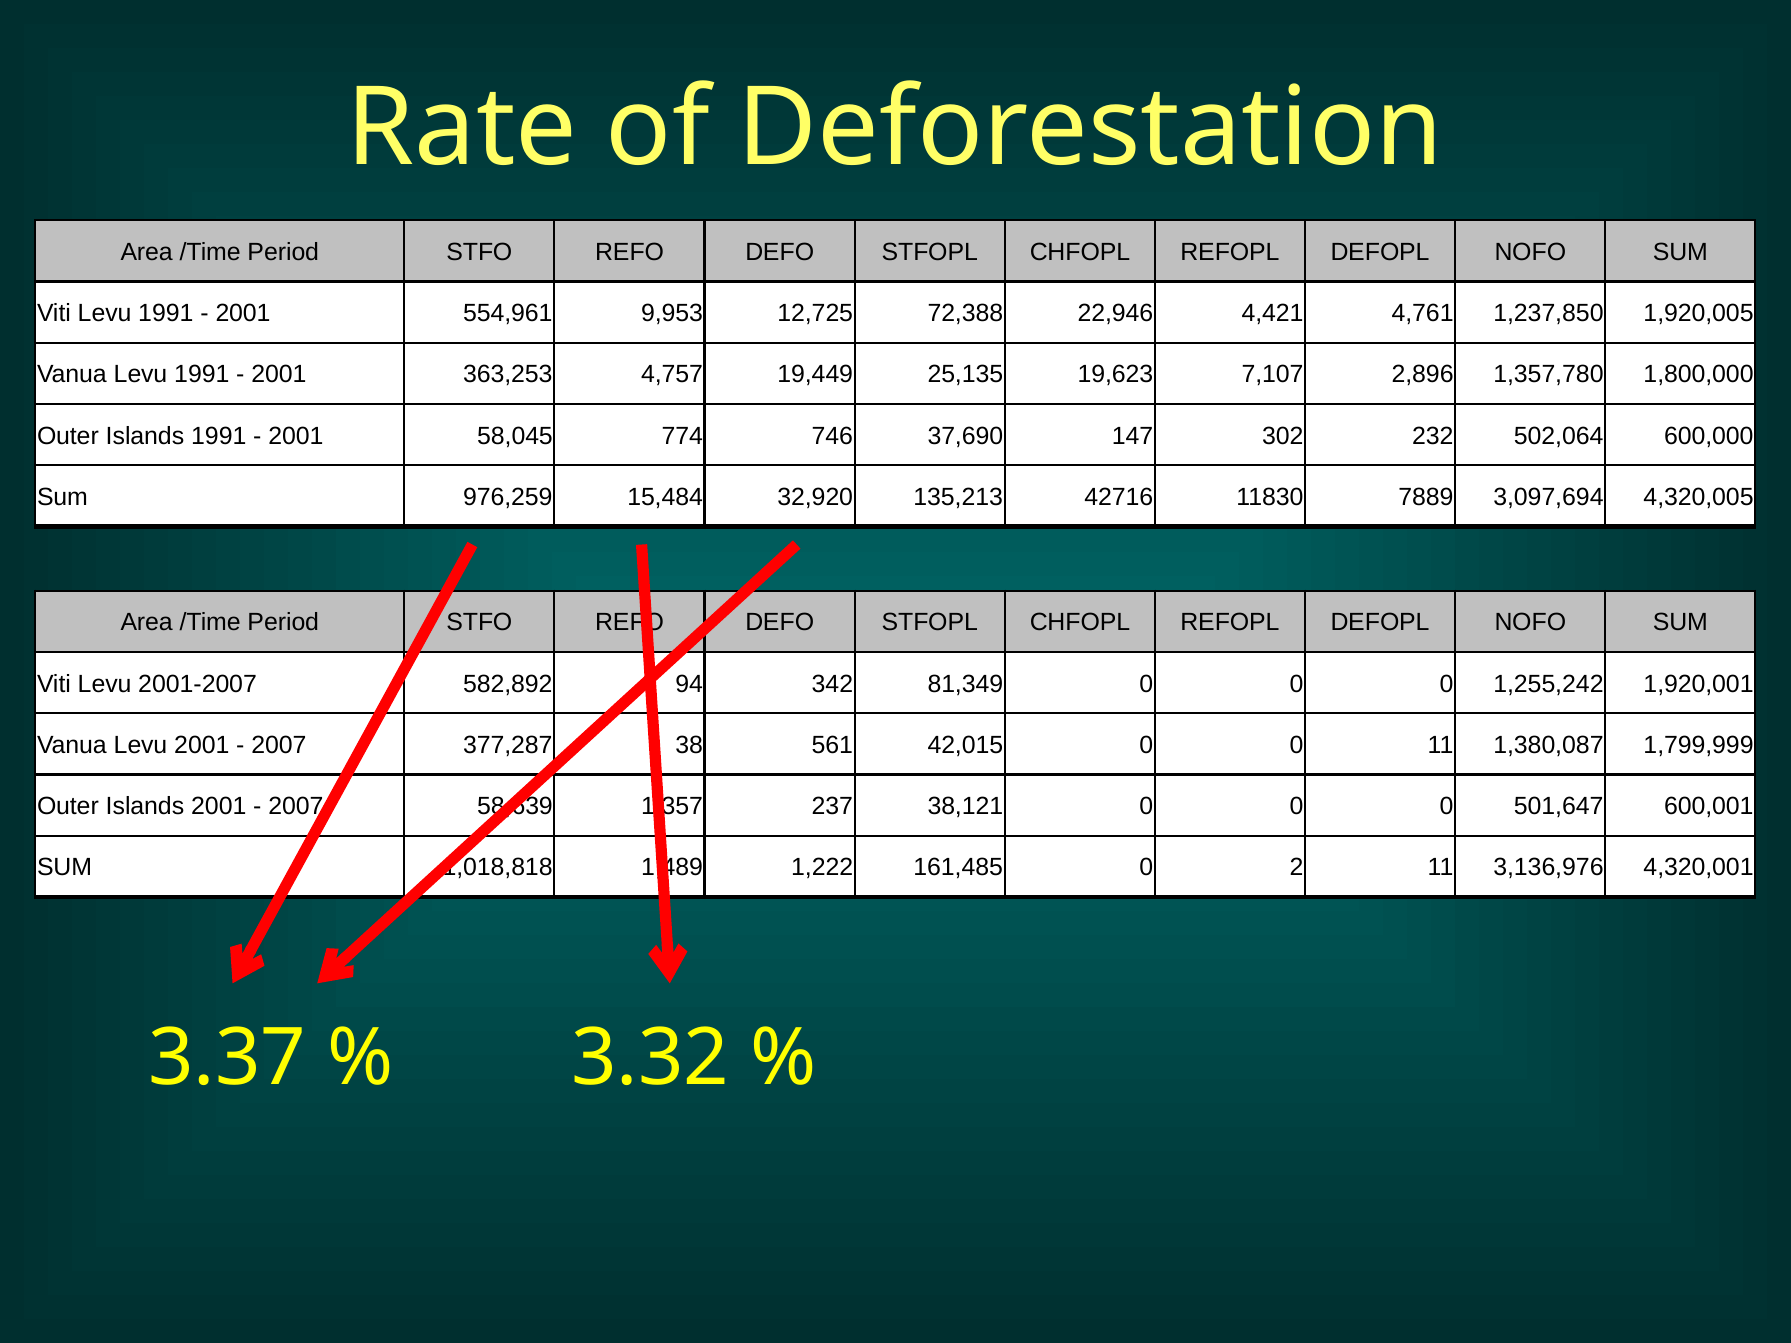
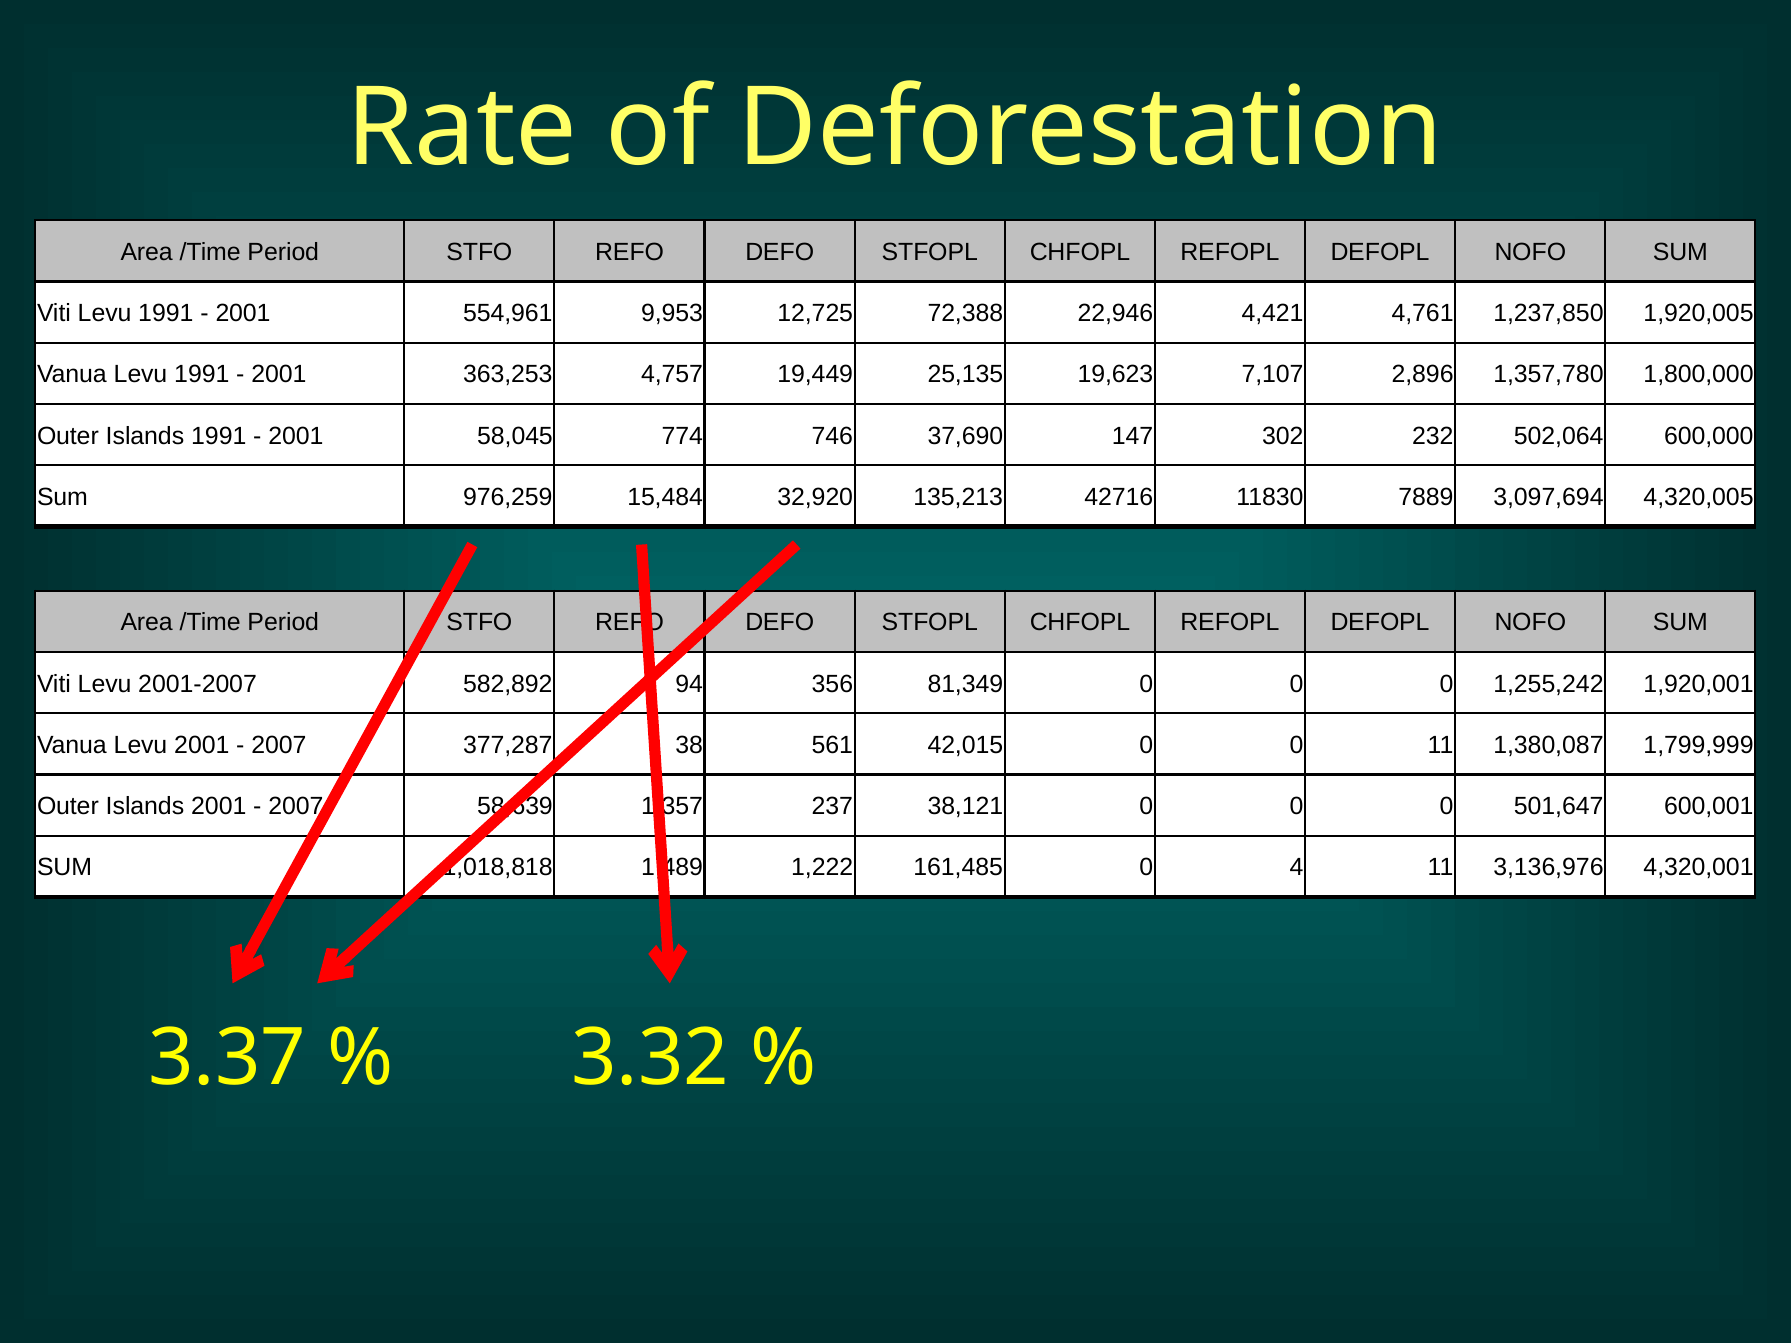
342: 342 -> 356
2: 2 -> 4
